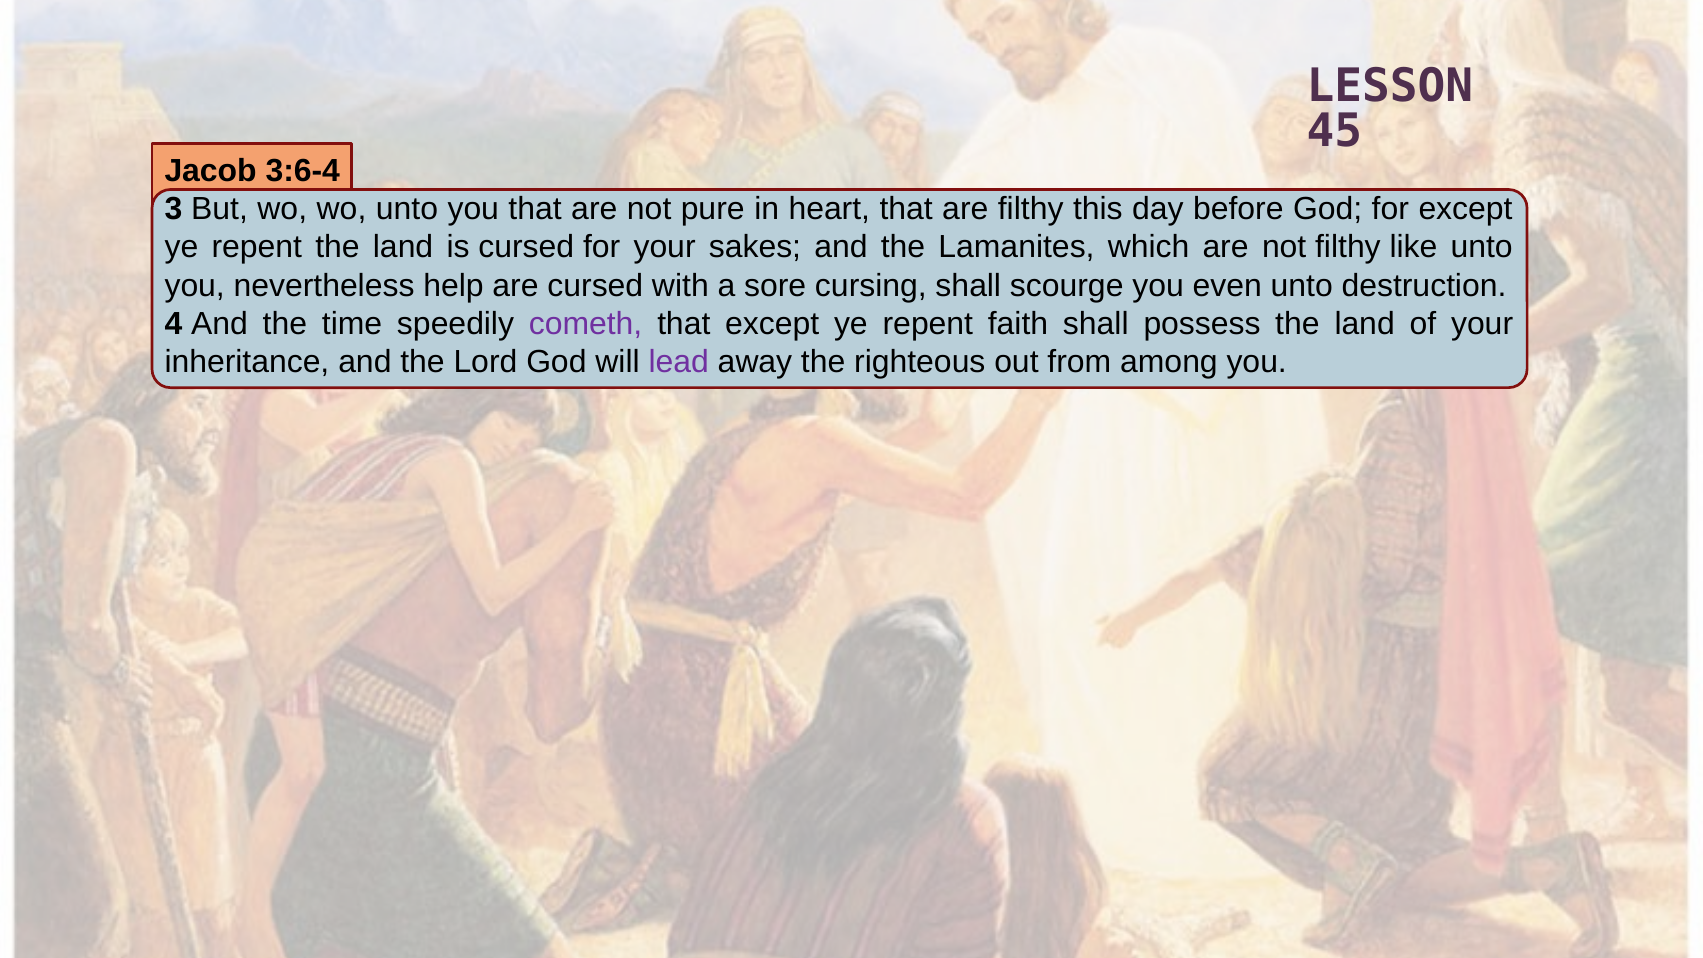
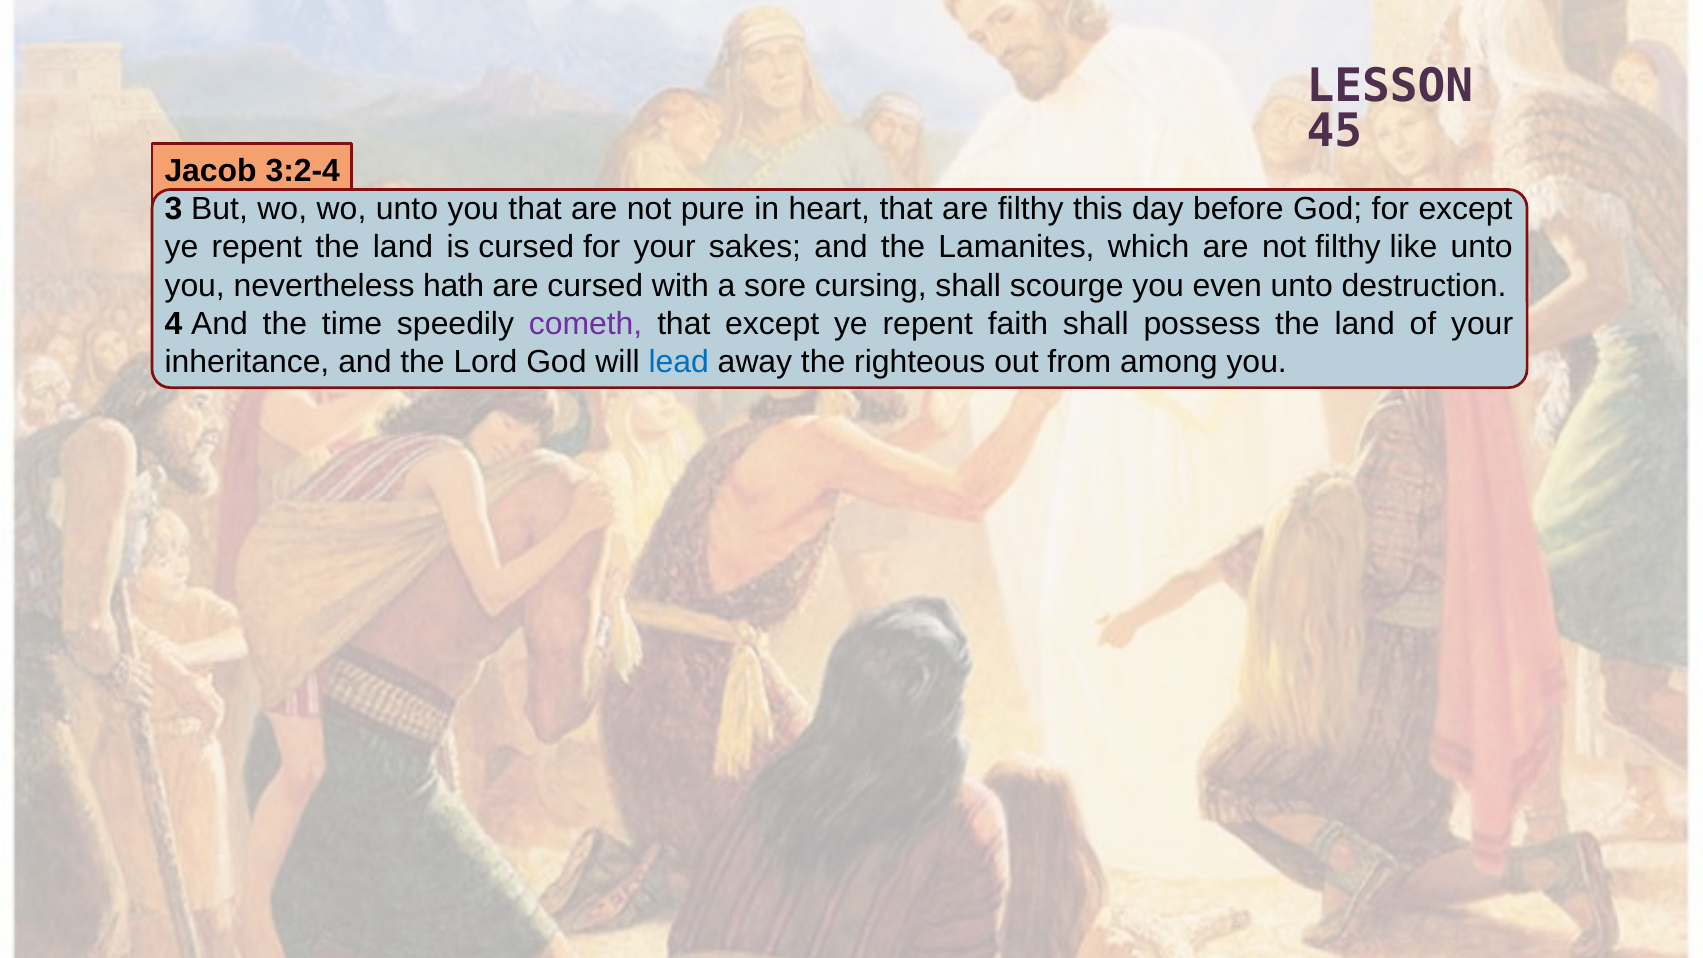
3:6-4: 3:6-4 -> 3:2-4
help: help -> hath
lead colour: purple -> blue
